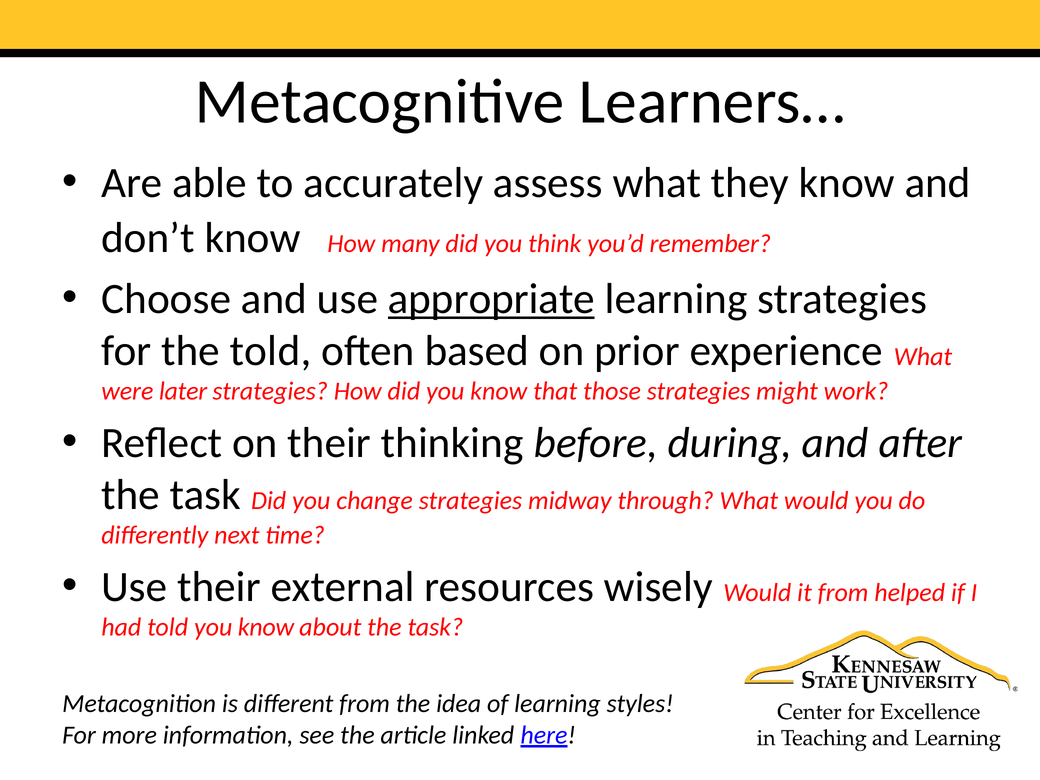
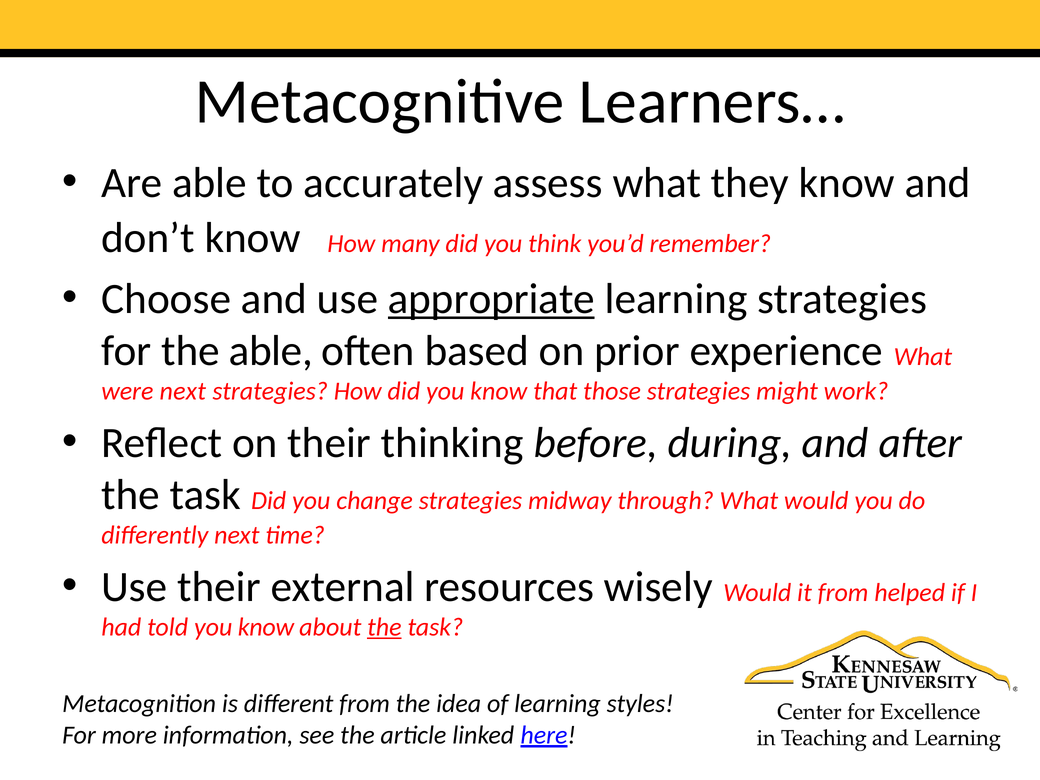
the told: told -> able
were later: later -> next
the at (384, 627) underline: none -> present
